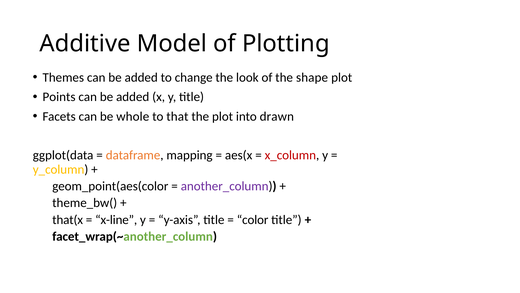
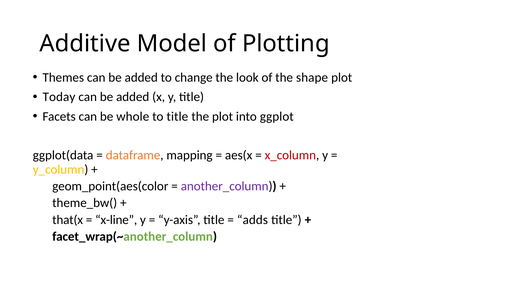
Points: Points -> Today
to that: that -> title
drawn: drawn -> ggplot
color: color -> adds
